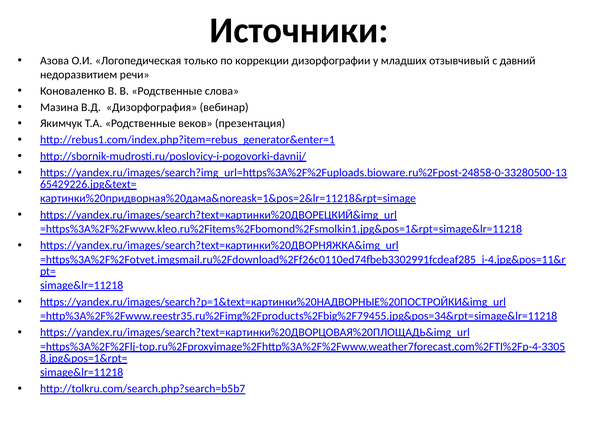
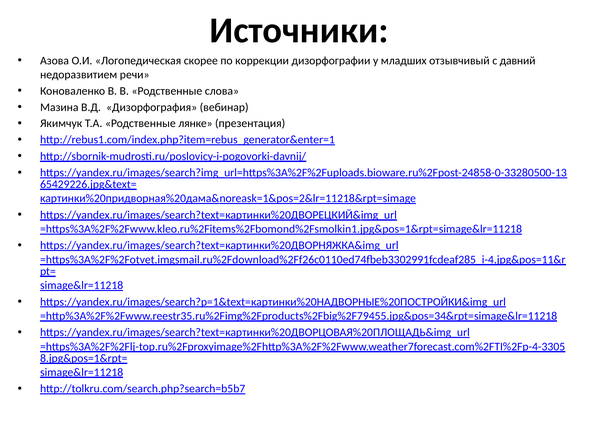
только: только -> скорее
веков: веков -> лянке
